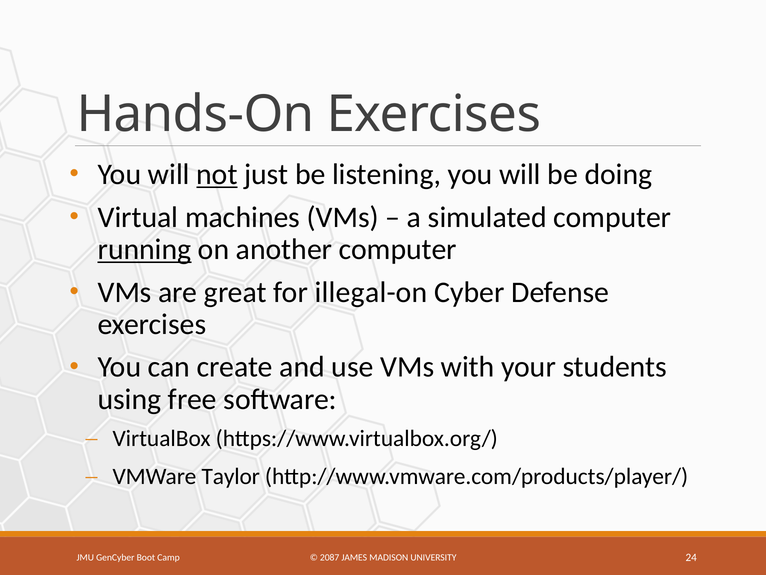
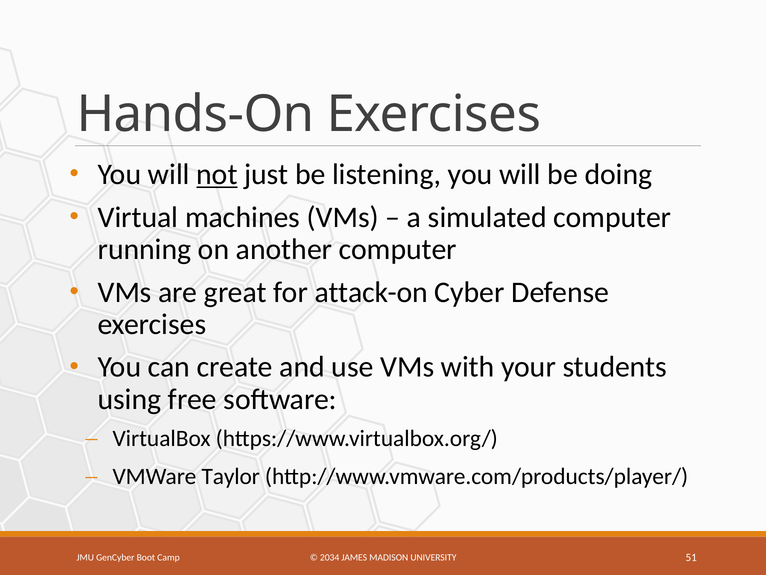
running underline: present -> none
illegal-on: illegal-on -> attack-on
2087: 2087 -> 2034
24: 24 -> 51
